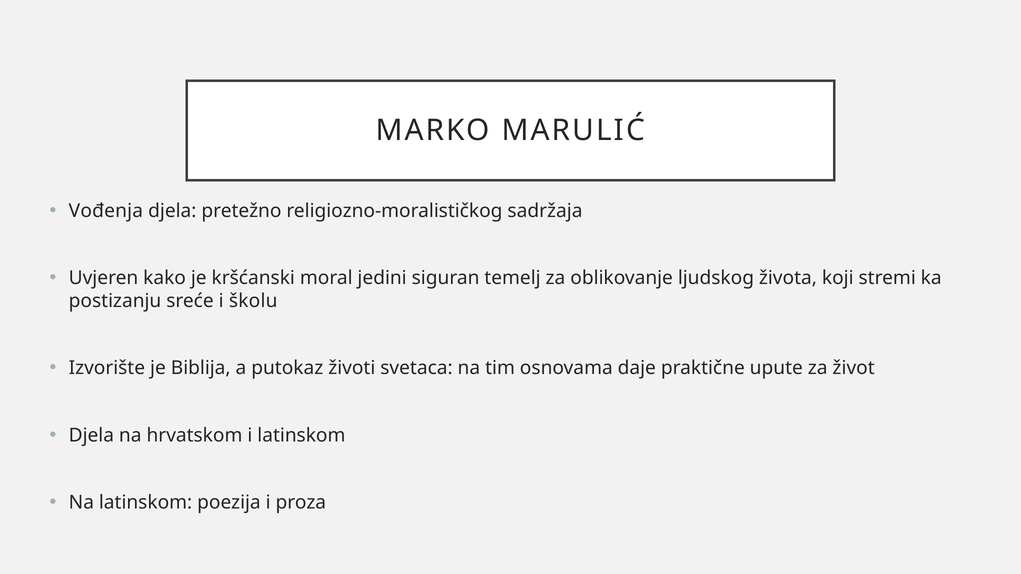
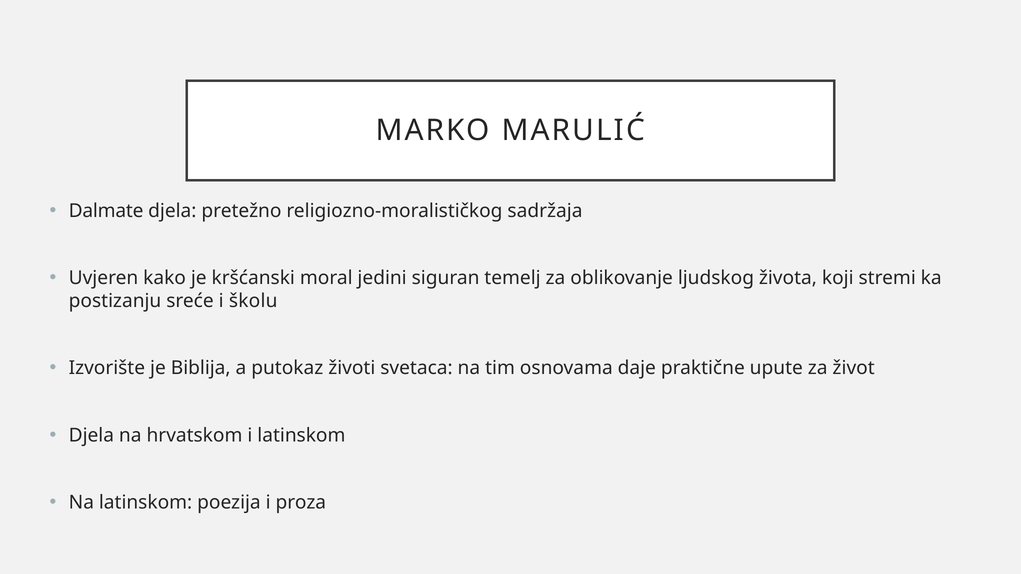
Vođenja: Vođenja -> Dalmate
